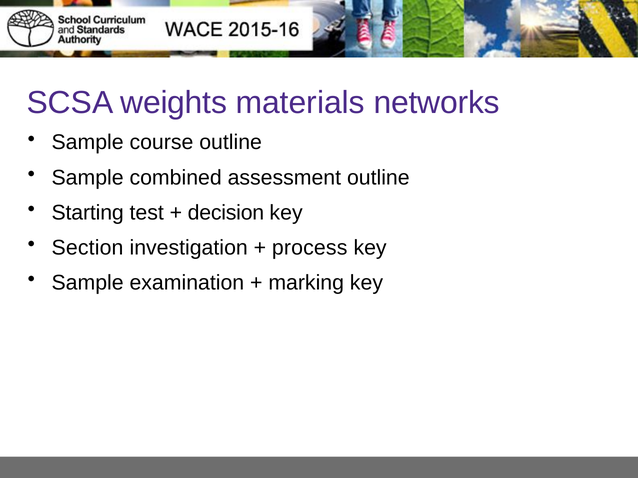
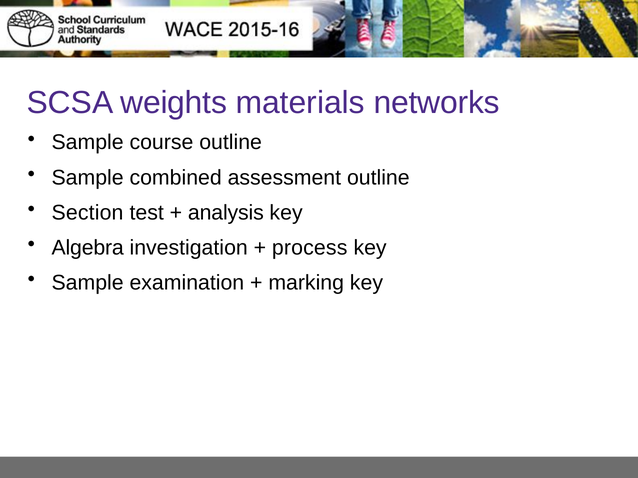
Starting: Starting -> Section
decision: decision -> analysis
Section: Section -> Algebra
